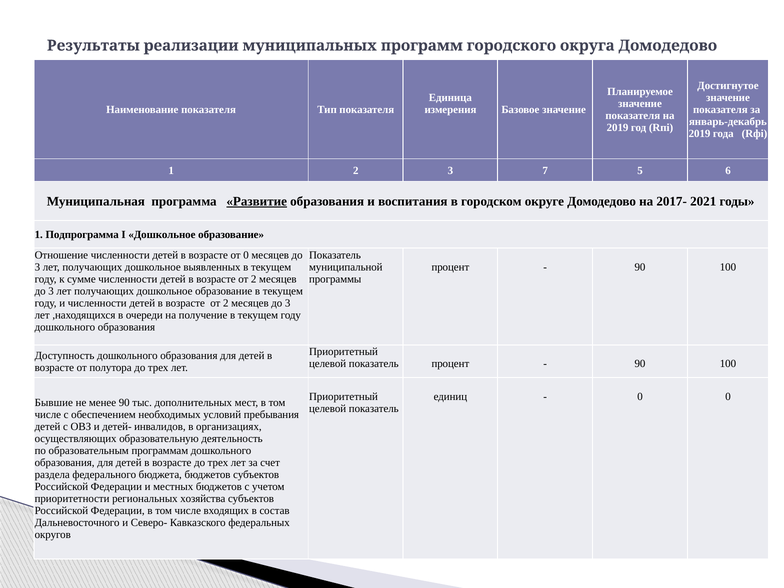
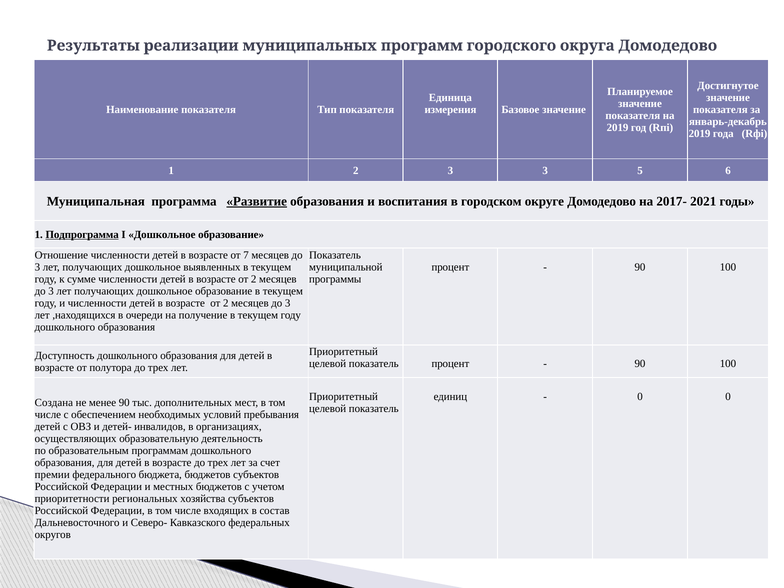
3 7: 7 -> 3
Подпрограмма underline: none -> present
от 0: 0 -> 7
Бывшие: Бывшие -> Создана
раздела: раздела -> премии
